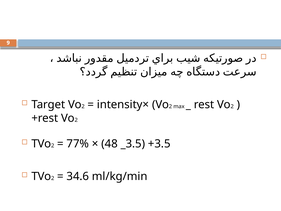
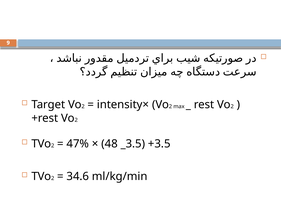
77%: 77% -> 47%
